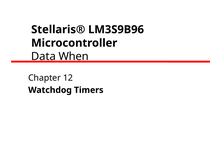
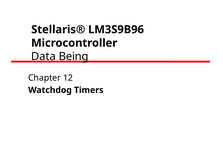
When: When -> Being
